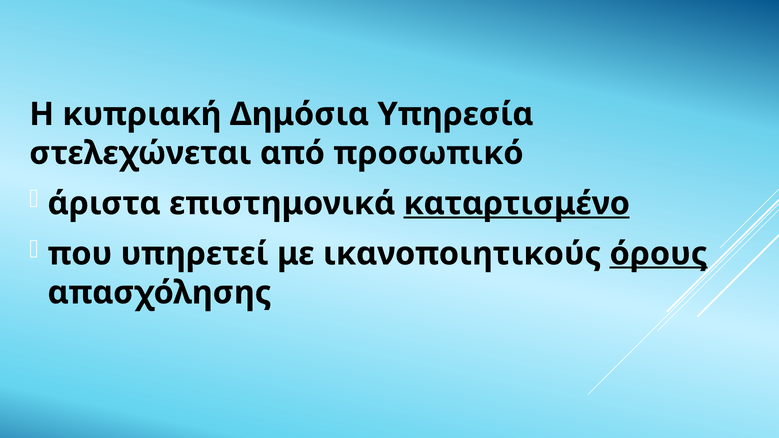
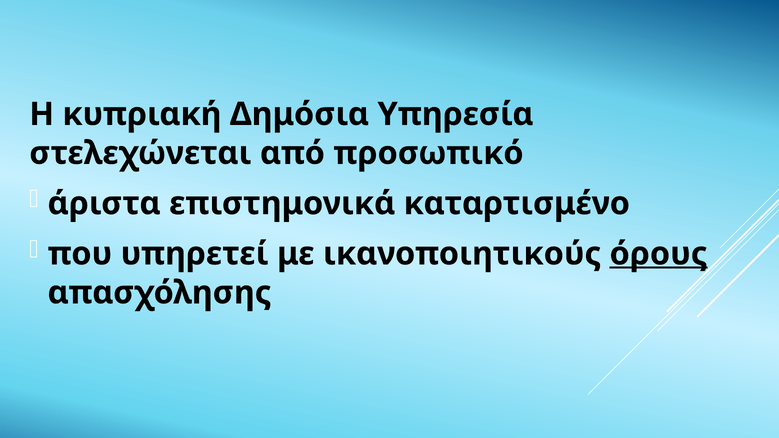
καταρτισμένο underline: present -> none
